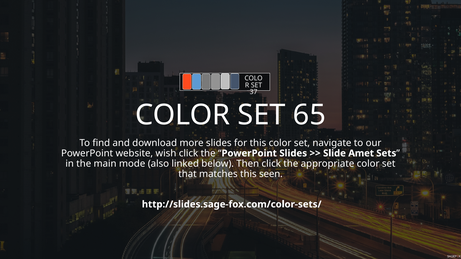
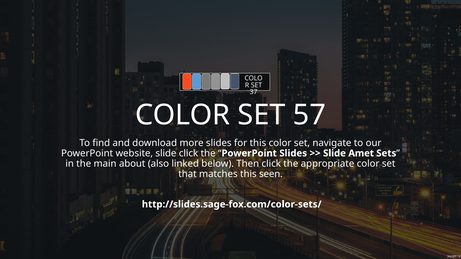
65: 65 -> 57
website wish: wish -> slide
mode: mode -> about
